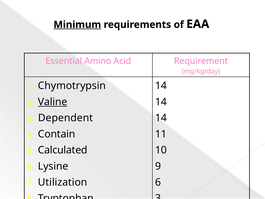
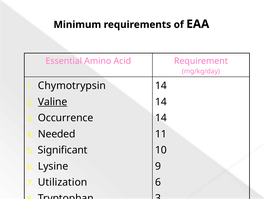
Minimum underline: present -> none
Dependent: Dependent -> Occurrence
Contain: Contain -> Needed
Calculated: Calculated -> Significant
